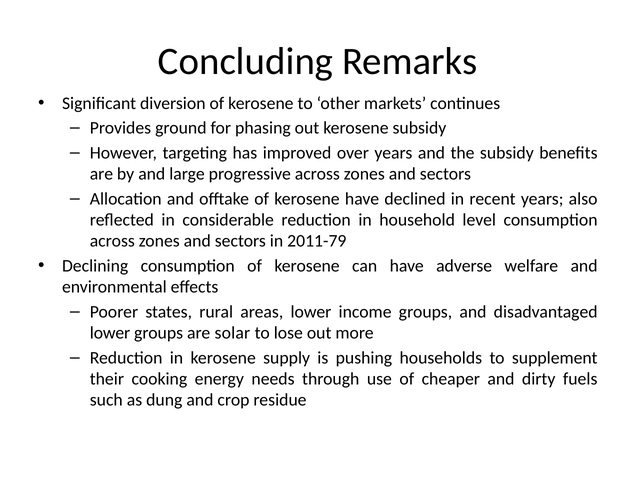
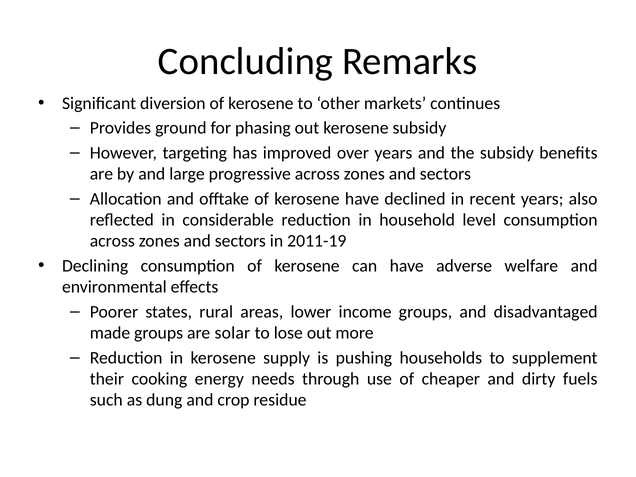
2011-79: 2011-79 -> 2011-19
lower at (110, 333): lower -> made
